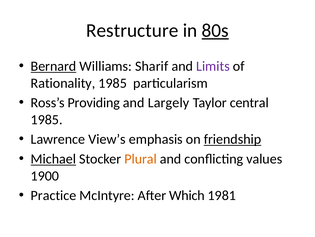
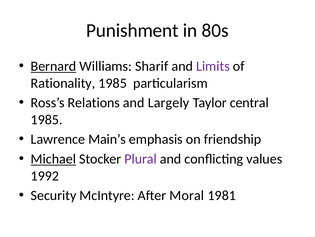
Restructure: Restructure -> Punishment
80s underline: present -> none
Providing: Providing -> Relations
View’s: View’s -> Main’s
friendship underline: present -> none
Plural colour: orange -> purple
1900: 1900 -> 1992
Practice: Practice -> Security
Which: Which -> Moral
